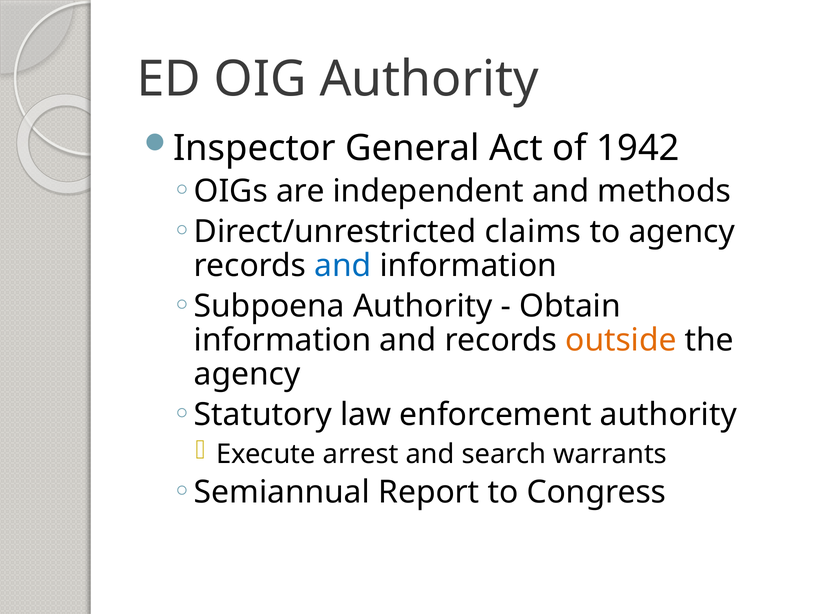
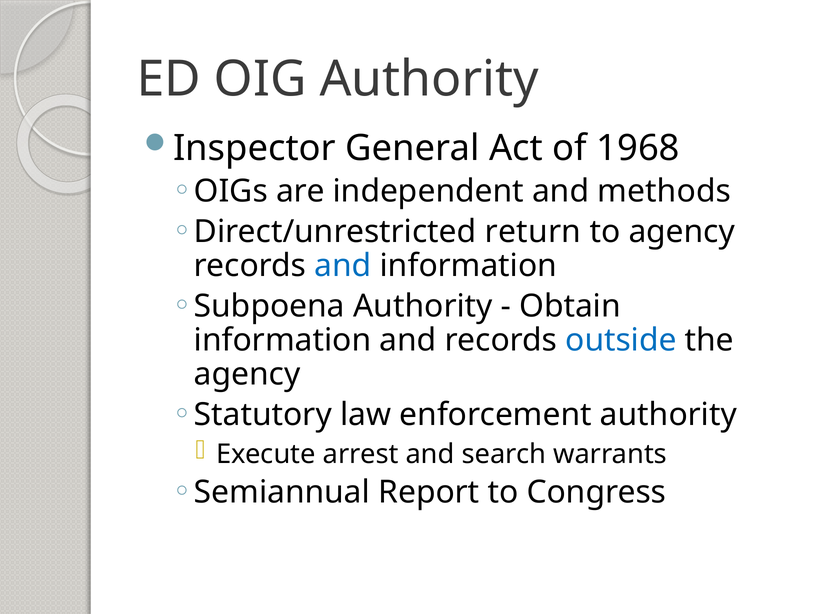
1942: 1942 -> 1968
claims: claims -> return
outside colour: orange -> blue
